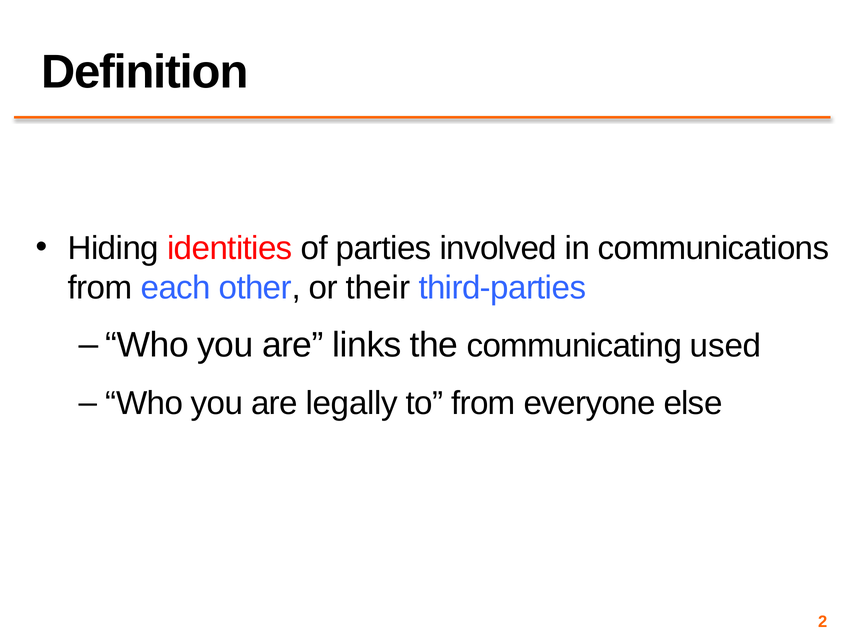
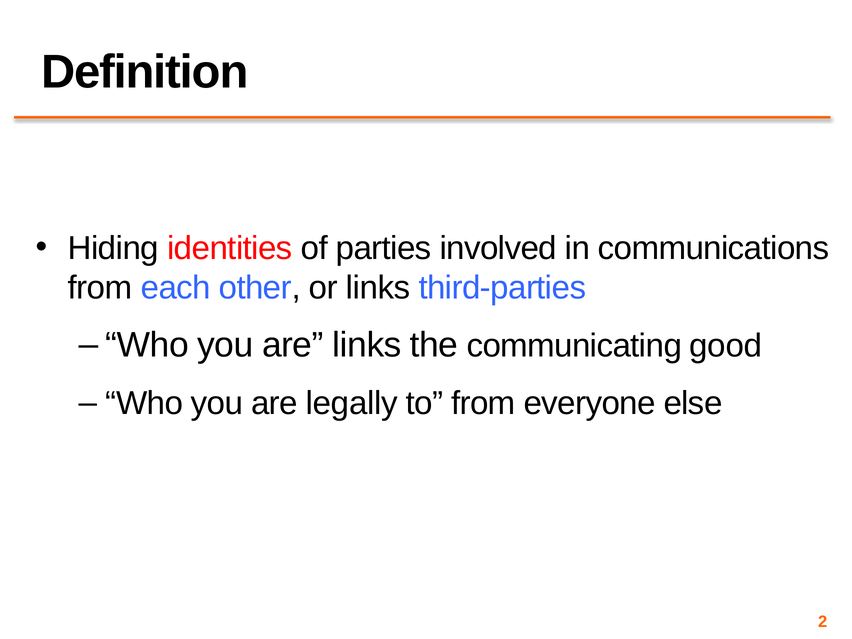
or their: their -> links
used: used -> good
